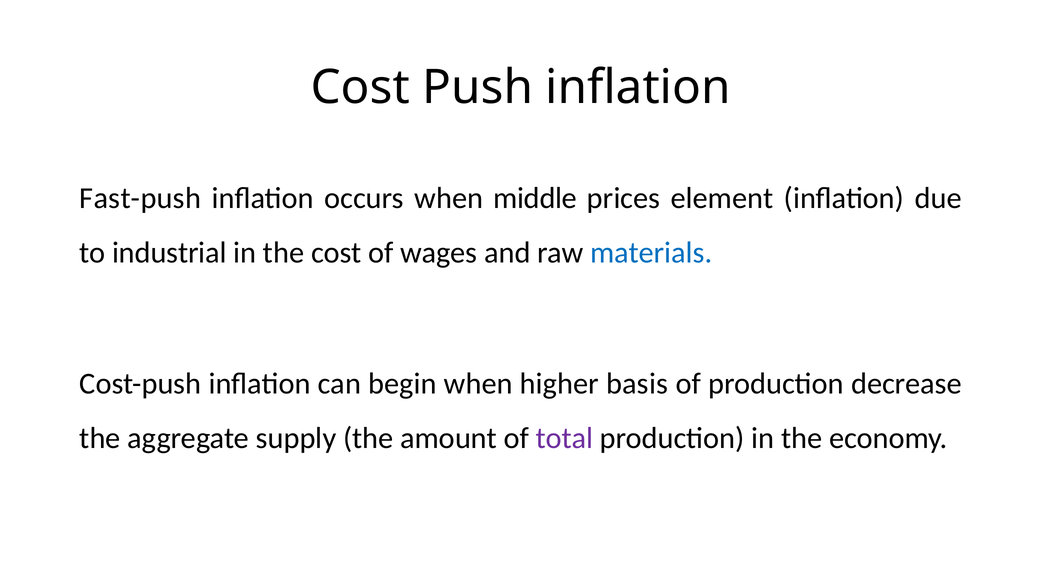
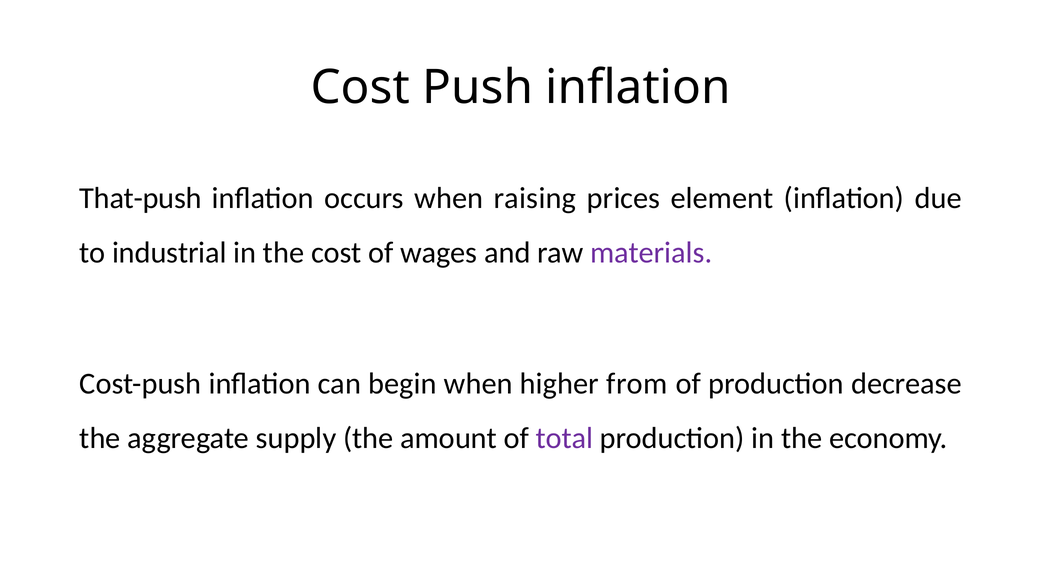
Fast-push: Fast-push -> That-push
middle: middle -> raising
materials colour: blue -> purple
basis: basis -> from
